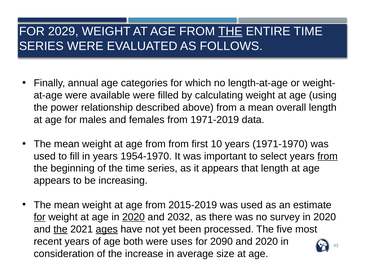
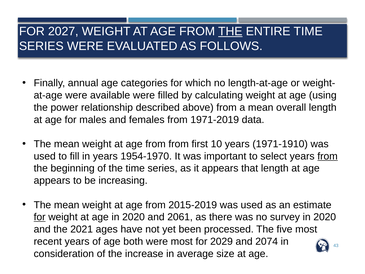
2029: 2029 -> 2027
1971-1970: 1971-1970 -> 1971-1910
2020 at (134, 217) underline: present -> none
2032: 2032 -> 2061
the at (60, 229) underline: present -> none
ages underline: present -> none
were uses: uses -> most
2090: 2090 -> 2029
and 2020: 2020 -> 2074
